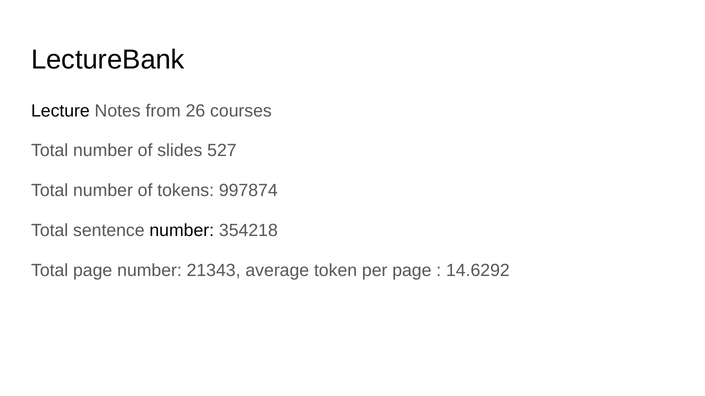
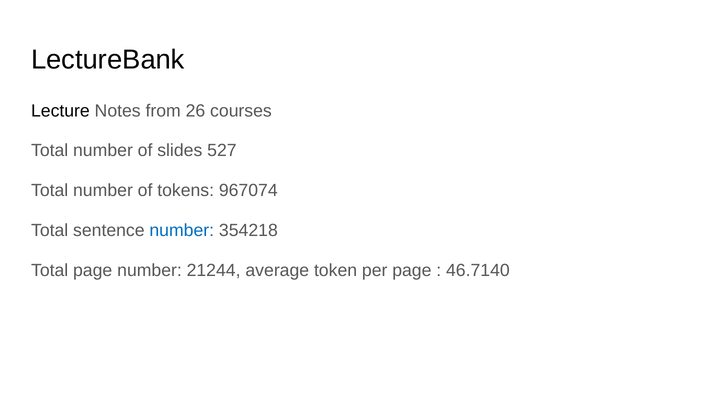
997874: 997874 -> 967074
number at (182, 231) colour: black -> blue
21343: 21343 -> 21244
14.6292: 14.6292 -> 46.7140
